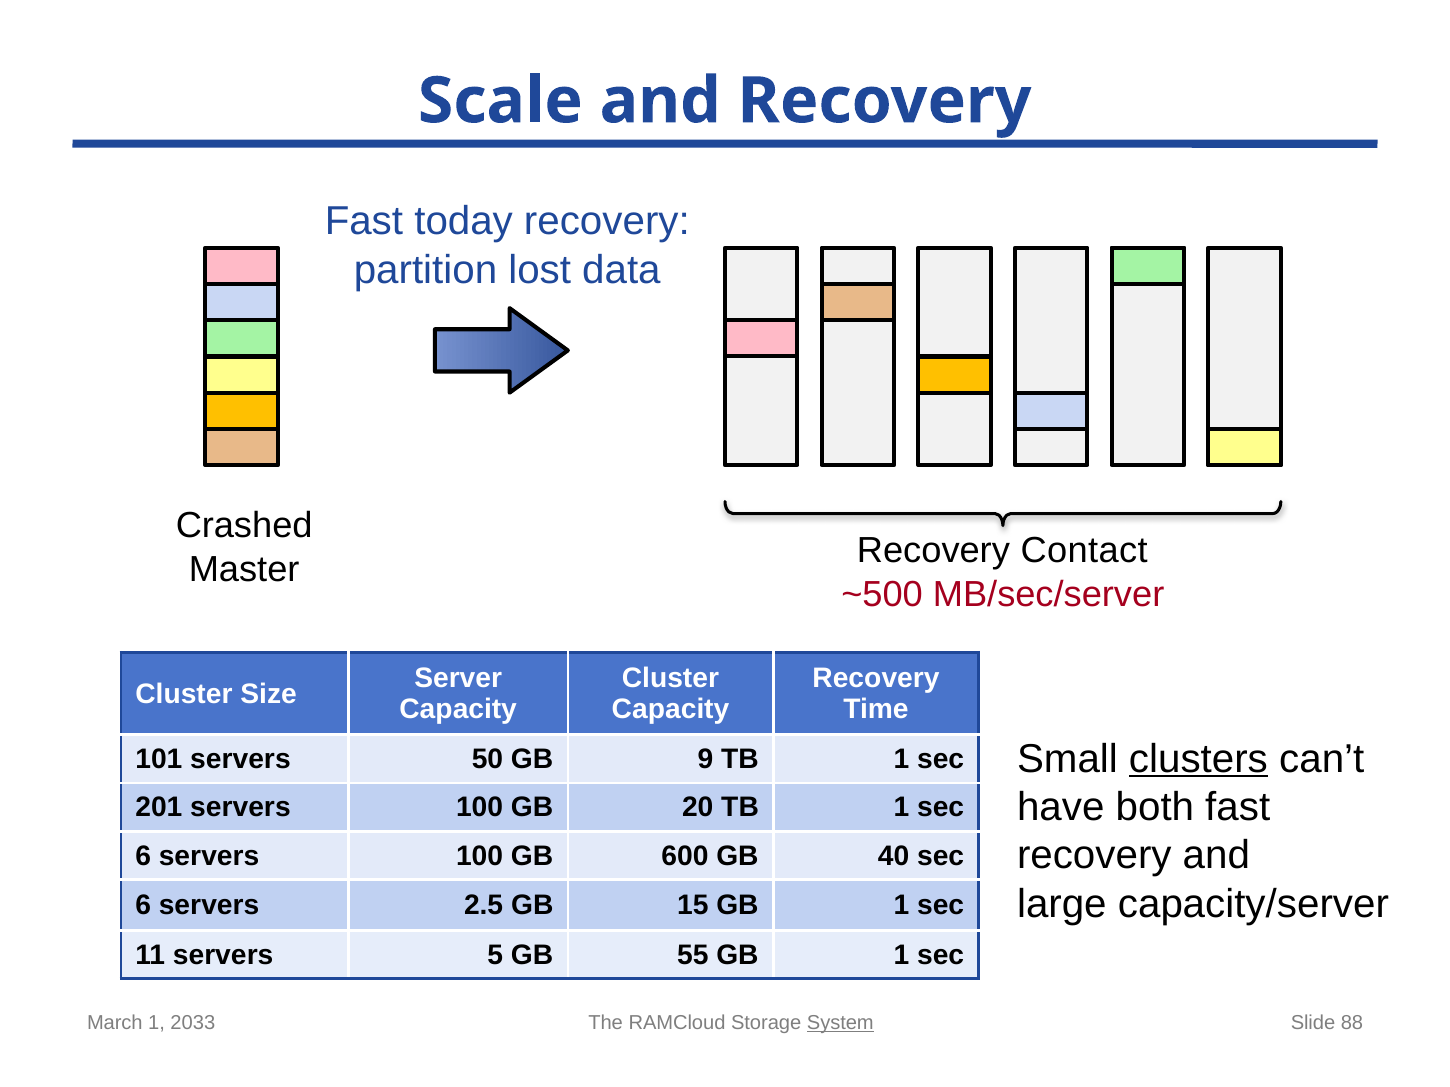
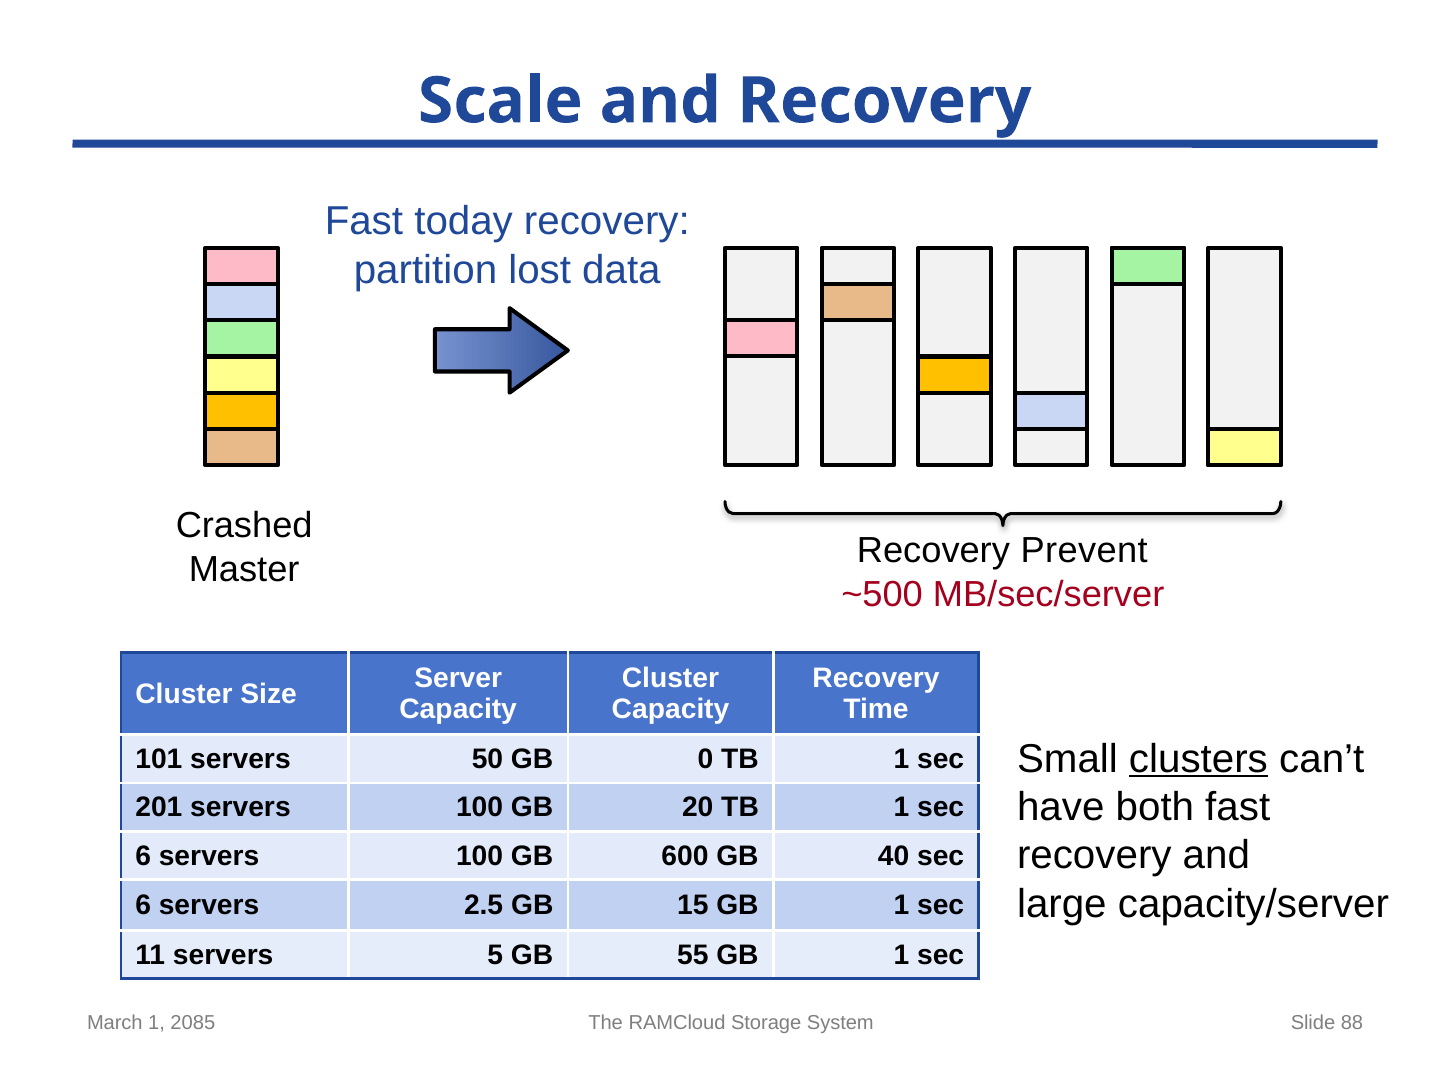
Contact: Contact -> Prevent
9: 9 -> 0
2033: 2033 -> 2085
System underline: present -> none
